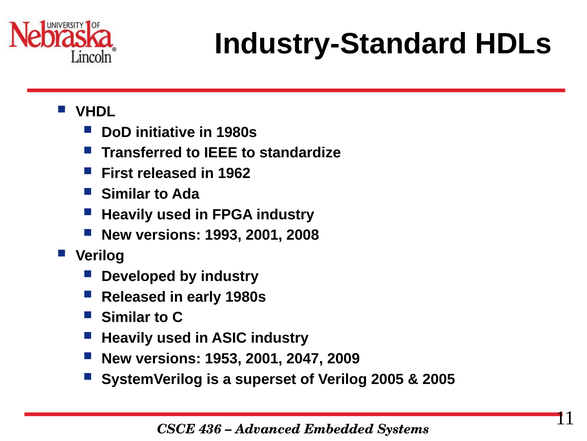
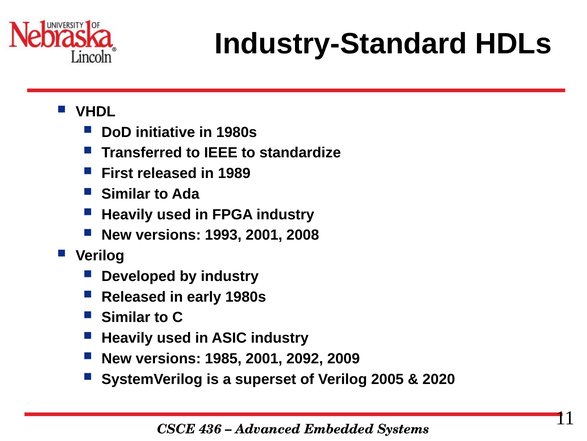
1962: 1962 -> 1989
1953: 1953 -> 1985
2047: 2047 -> 2092
2005 at (439, 379): 2005 -> 2020
